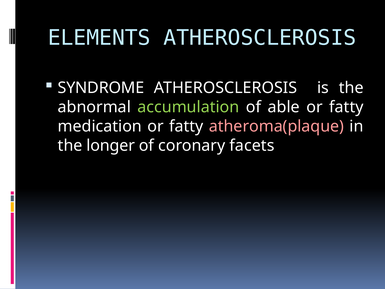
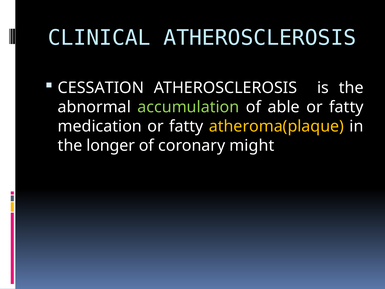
ELEMENTS: ELEMENTS -> CLINICAL
SYNDROME: SYNDROME -> CESSATION
atheroma(plaque colour: pink -> yellow
facets: facets -> might
